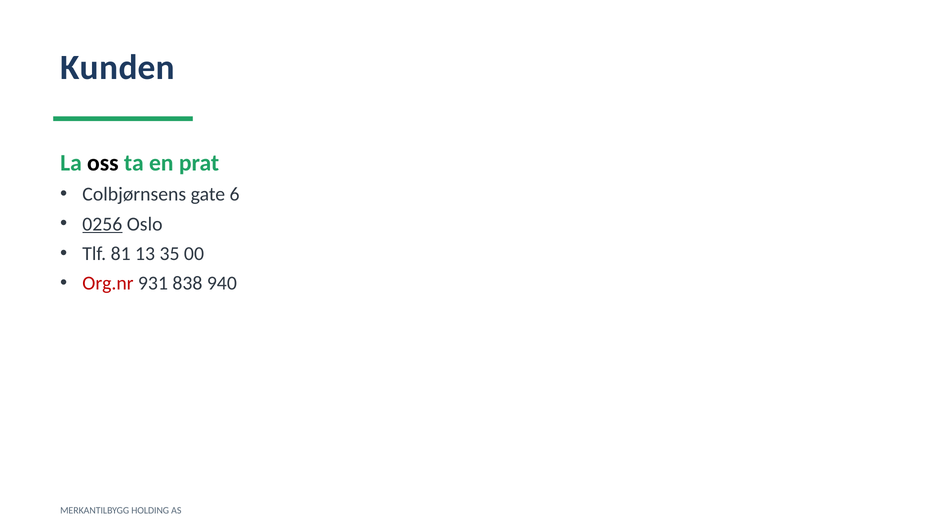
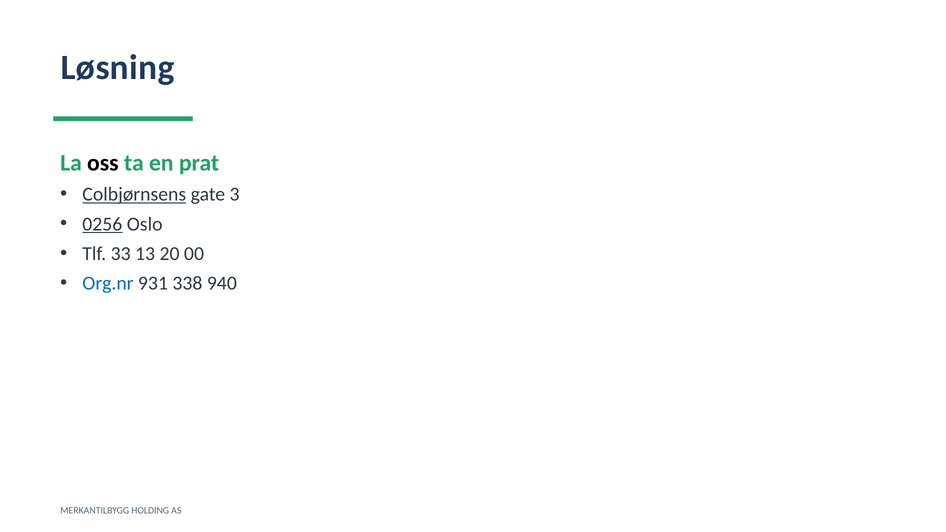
Kunden: Kunden -> Løsning
Colbjørnsens underline: none -> present
6: 6 -> 3
81: 81 -> 33
35: 35 -> 20
Org.nr colour: red -> blue
838: 838 -> 338
